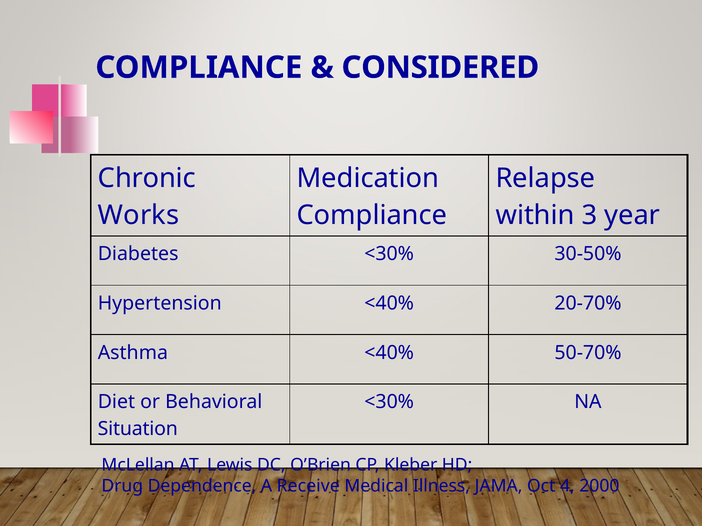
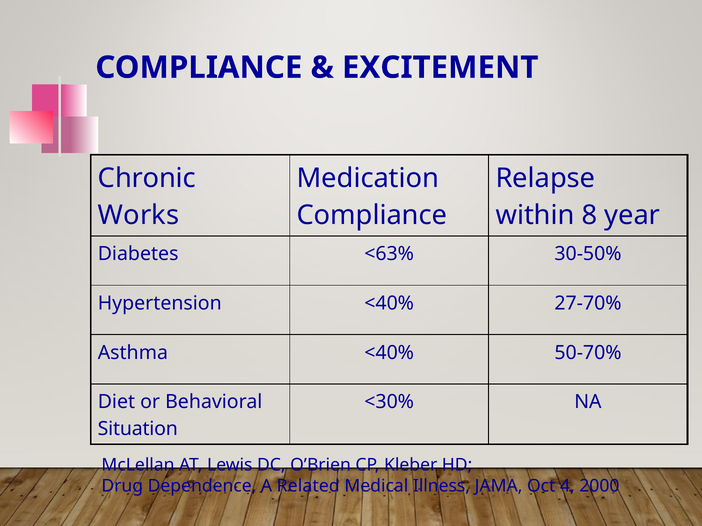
CONSIDERED: CONSIDERED -> EXCITEMENT
3: 3 -> 8
Diabetes <30%: <30% -> <63%
20-70%: 20-70% -> 27-70%
Receive: Receive -> Related
